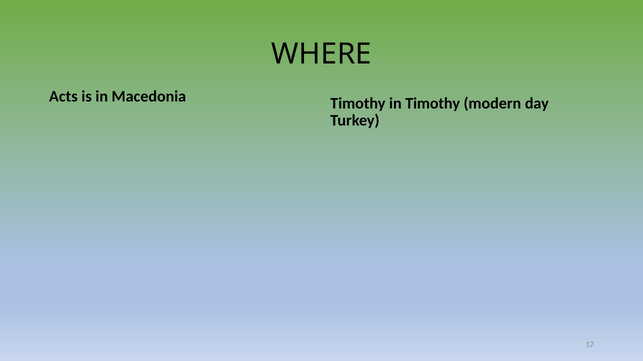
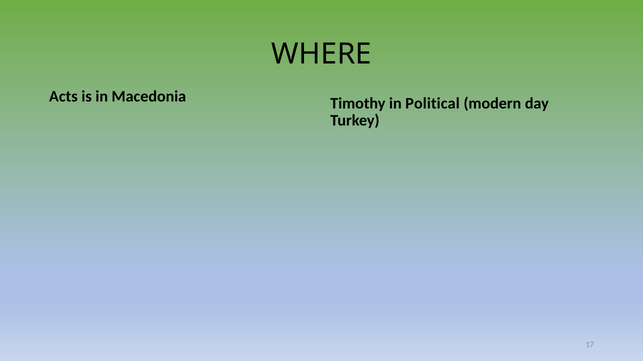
in Timothy: Timothy -> Political
